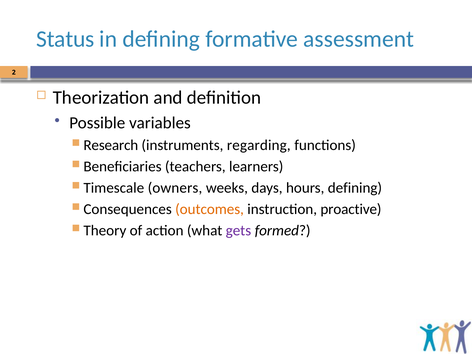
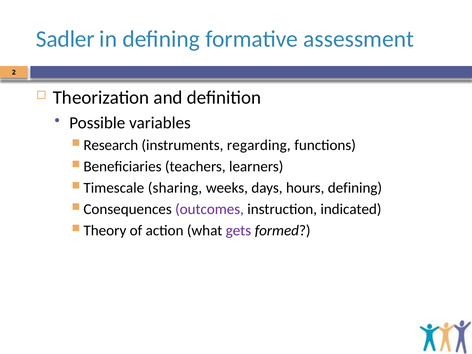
Status: Status -> Sadler
owners: owners -> sharing
outcomes colour: orange -> purple
proactive: proactive -> indicated
